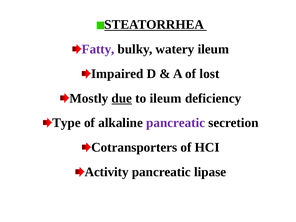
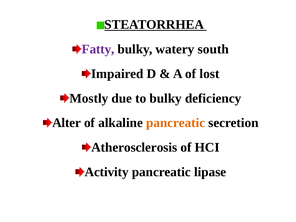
watery ileum: ileum -> south
due underline: present -> none
to ileum: ileum -> bulky
Type: Type -> Alter
pancreatic at (176, 123) colour: purple -> orange
Cotransporters: Cotransporters -> Atherosclerosis
